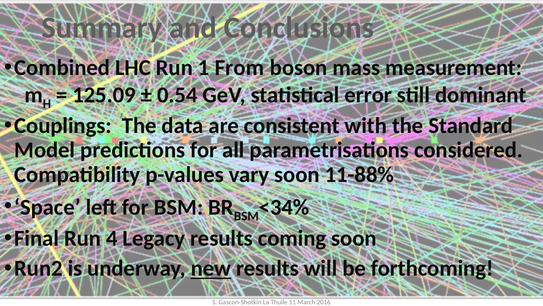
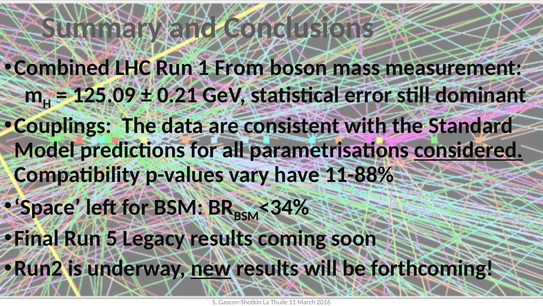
0.54: 0.54 -> 0.21
considered underline: none -> present
vary soon: soon -> have
4: 4 -> 5
